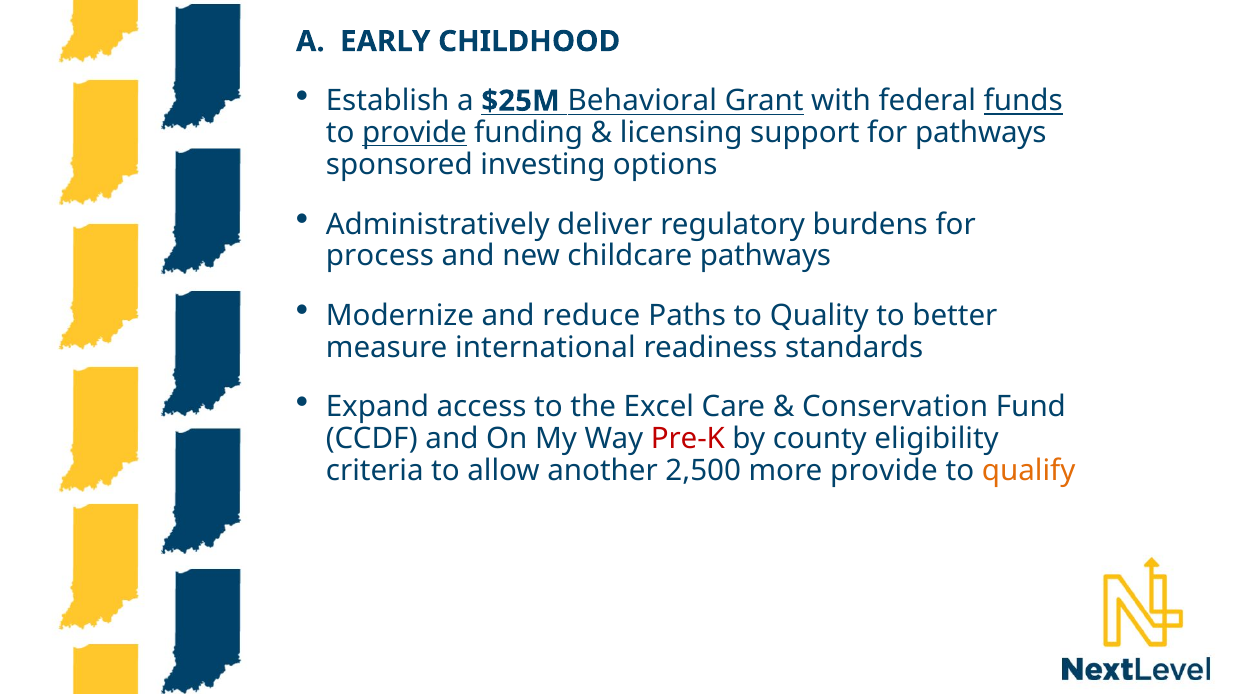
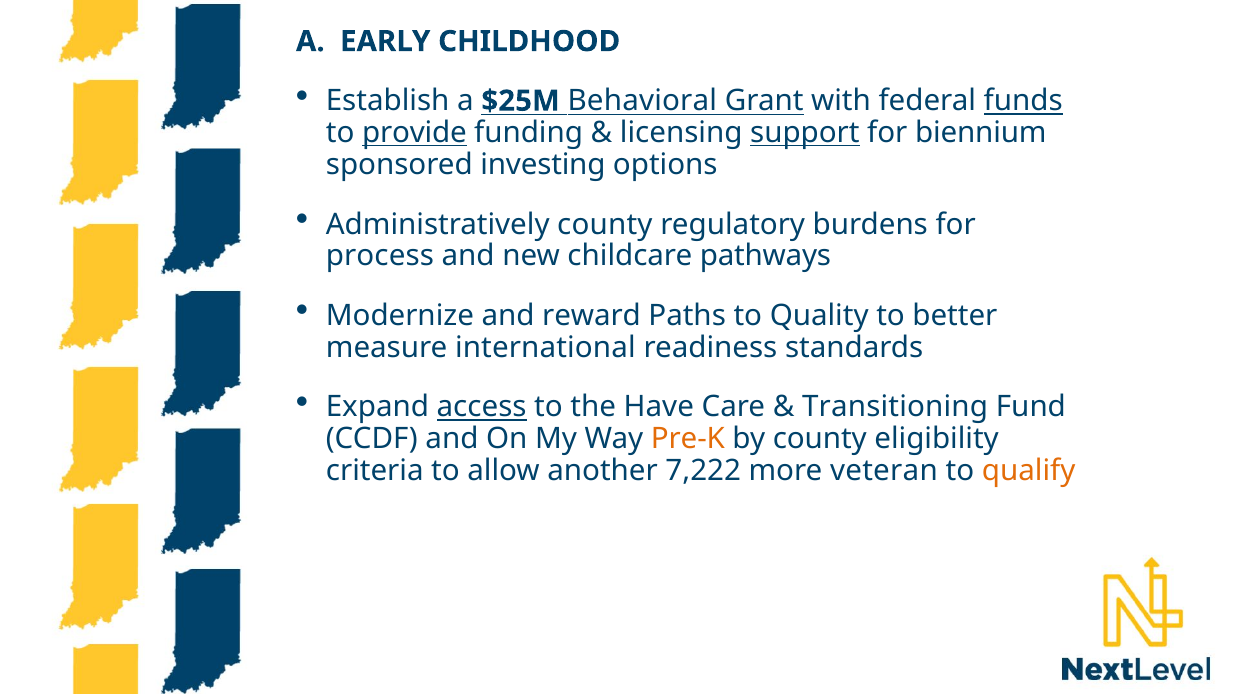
support underline: none -> present
for pathways: pathways -> biennium
Administratively deliver: deliver -> county
reduce: reduce -> reward
access underline: none -> present
Excel: Excel -> Have
Conservation: Conservation -> Transitioning
Pre-K colour: red -> orange
2,500: 2,500 -> 7,222
more provide: provide -> veteran
